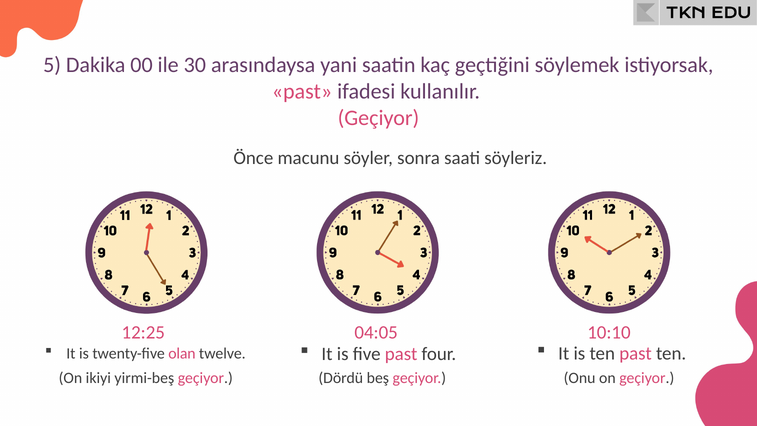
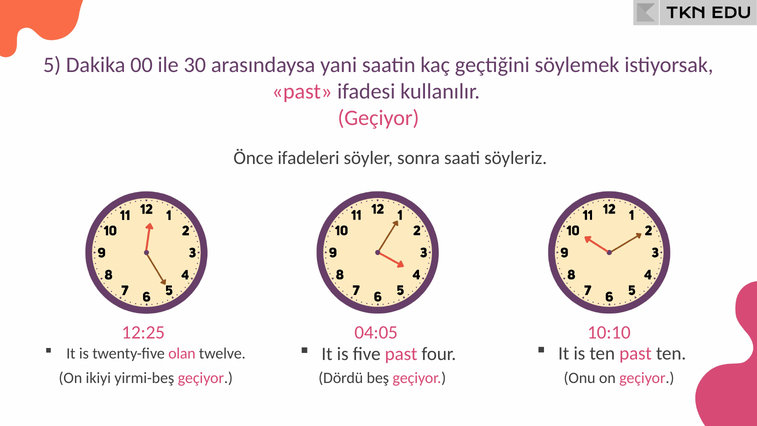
macunu: macunu -> ifadeleri
